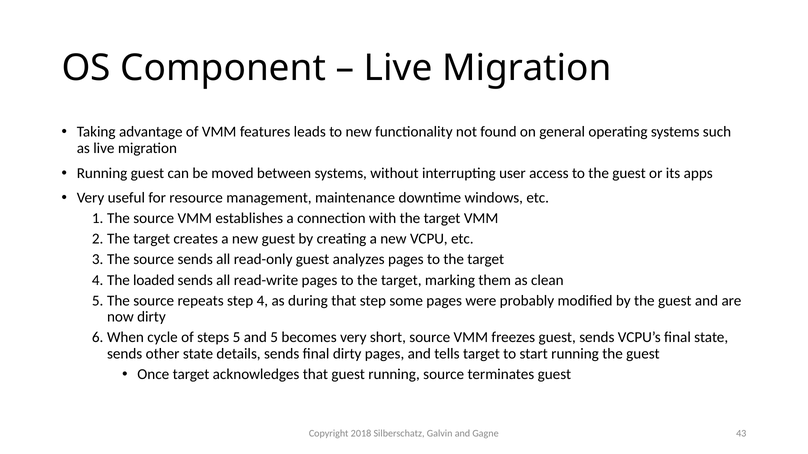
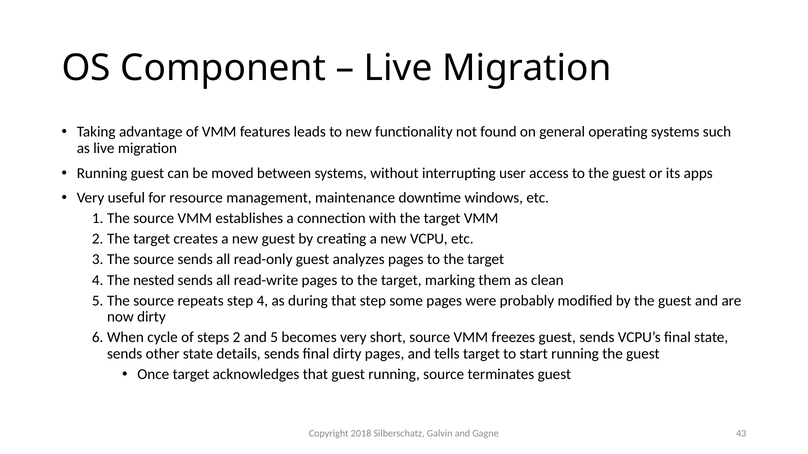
loaded: loaded -> nested
steps 5: 5 -> 2
